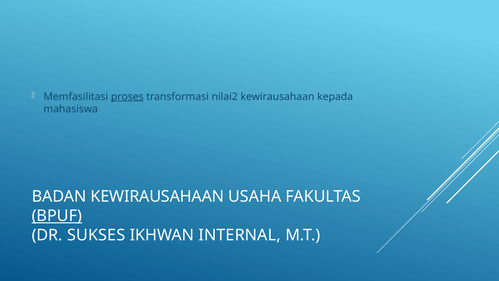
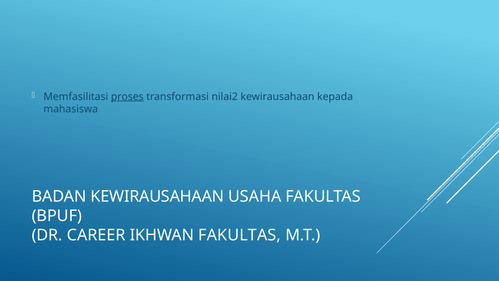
BPUF underline: present -> none
SUKSES: SUKSES -> CAREER
IKHWAN INTERNAL: INTERNAL -> FAKULTAS
